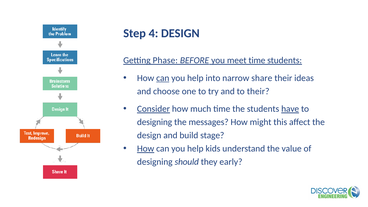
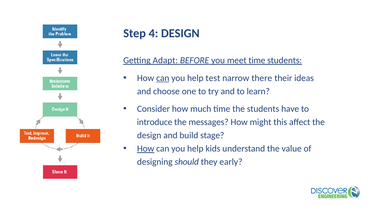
Phase: Phase -> Adapt
into: into -> test
share: share -> there
to their: their -> learn
Consider underline: present -> none
have underline: present -> none
designing at (155, 122): designing -> introduce
